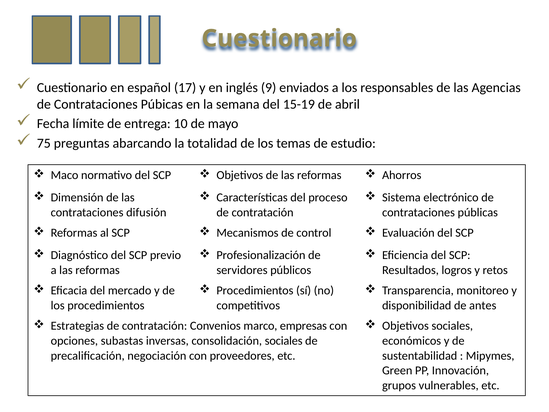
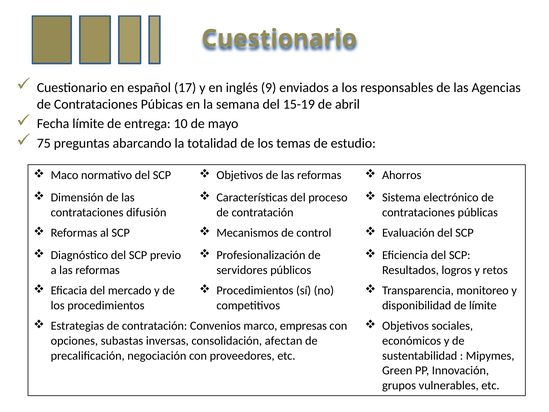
de antes: antes -> límite
consolidación sociales: sociales -> afectan
